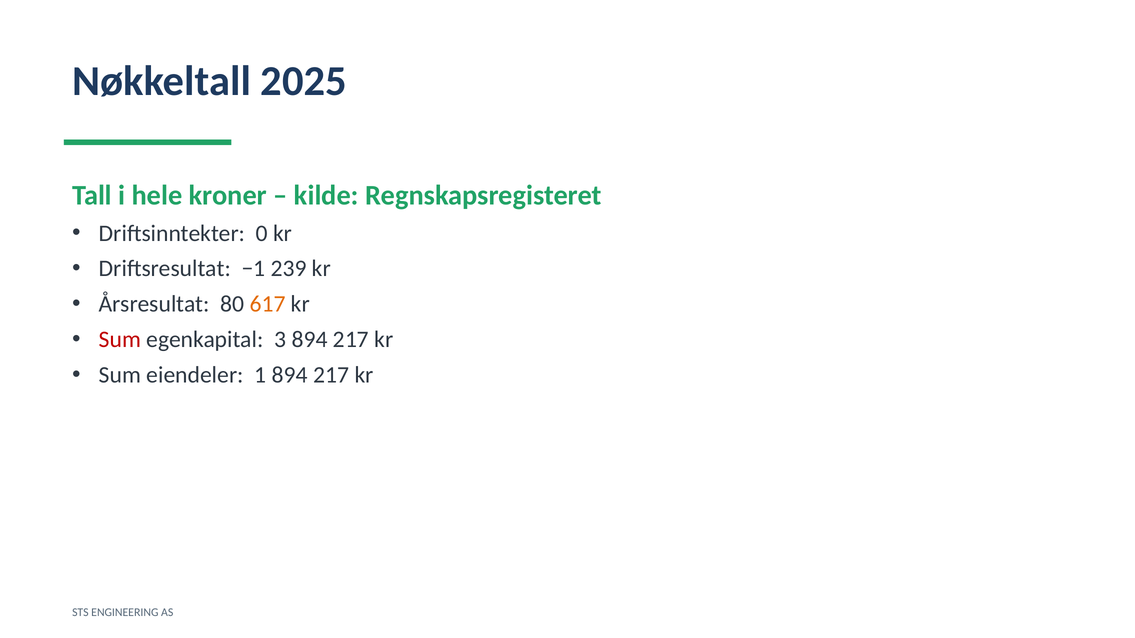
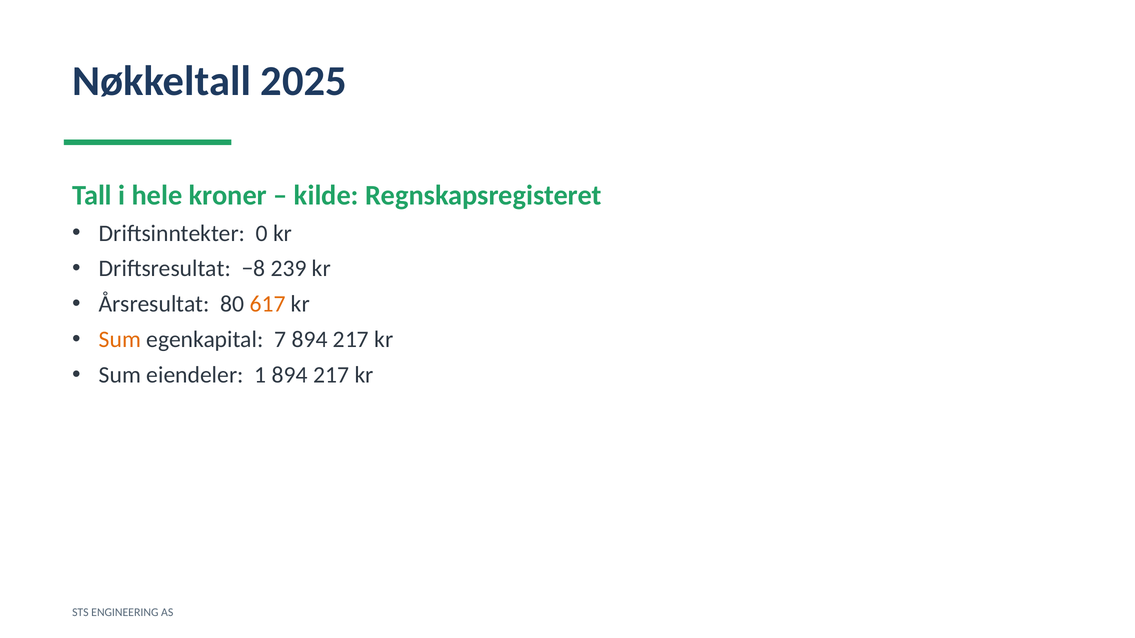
−1: −1 -> −8
Sum at (120, 340) colour: red -> orange
3: 3 -> 7
